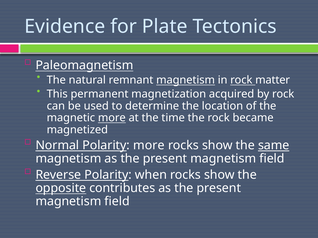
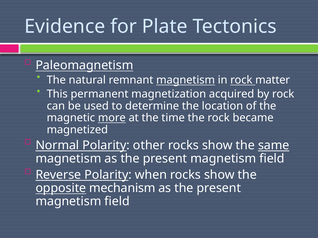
Polarity more: more -> other
contributes: contributes -> mechanism
